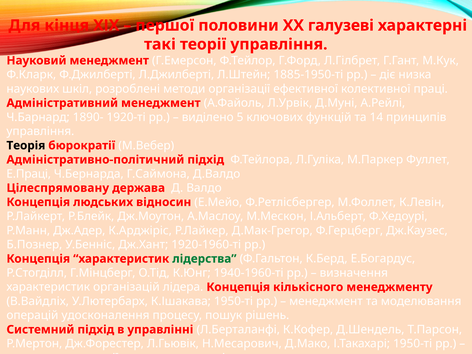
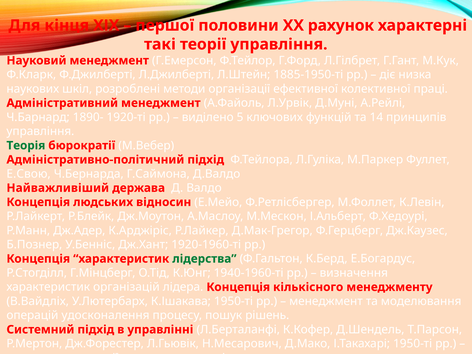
галузеві: галузеві -> рахунок
Теорія colour: black -> green
Е.Праці: Е.Праці -> Е.Свою
Цілеспрямовану: Цілеспрямовану -> Найважливіший
